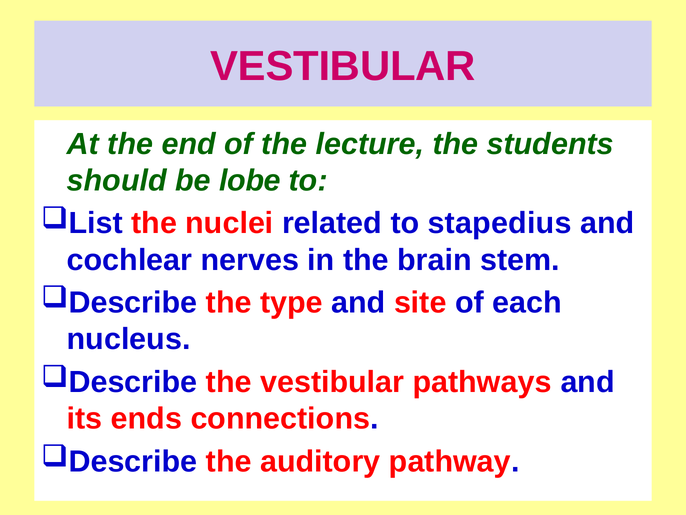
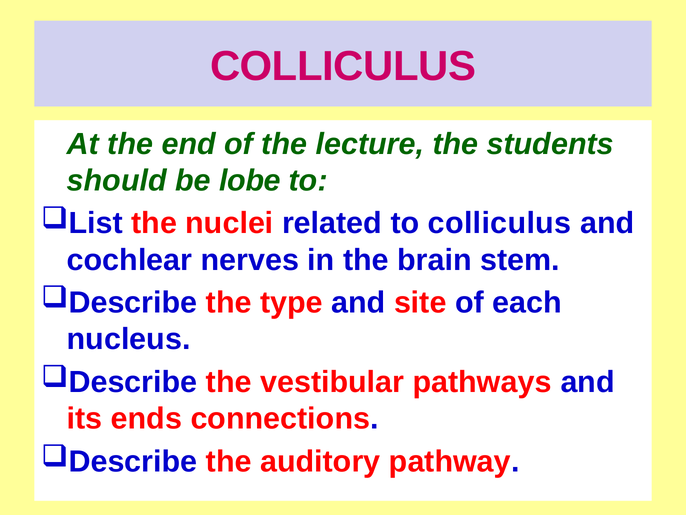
VESTIBULAR at (343, 66): VESTIBULAR -> COLLICULUS
to stapedius: stapedius -> colliculus
